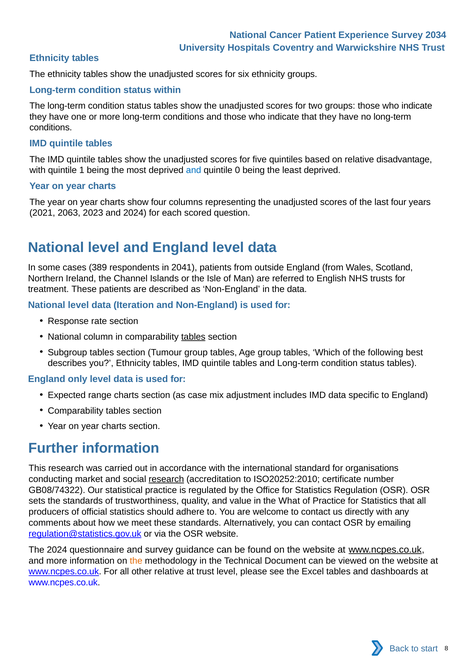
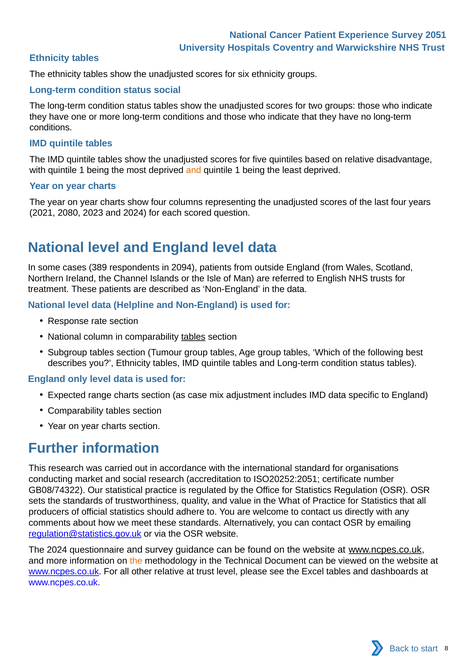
2034: 2034 -> 2051
status within: within -> social
and at (194, 170) colour: blue -> orange
0 at (237, 170): 0 -> 1
2063: 2063 -> 2080
2041: 2041 -> 2094
Iteration: Iteration -> Helpline
research at (166, 479) underline: present -> none
ISO20252:2010: ISO20252:2010 -> ISO20252:2051
